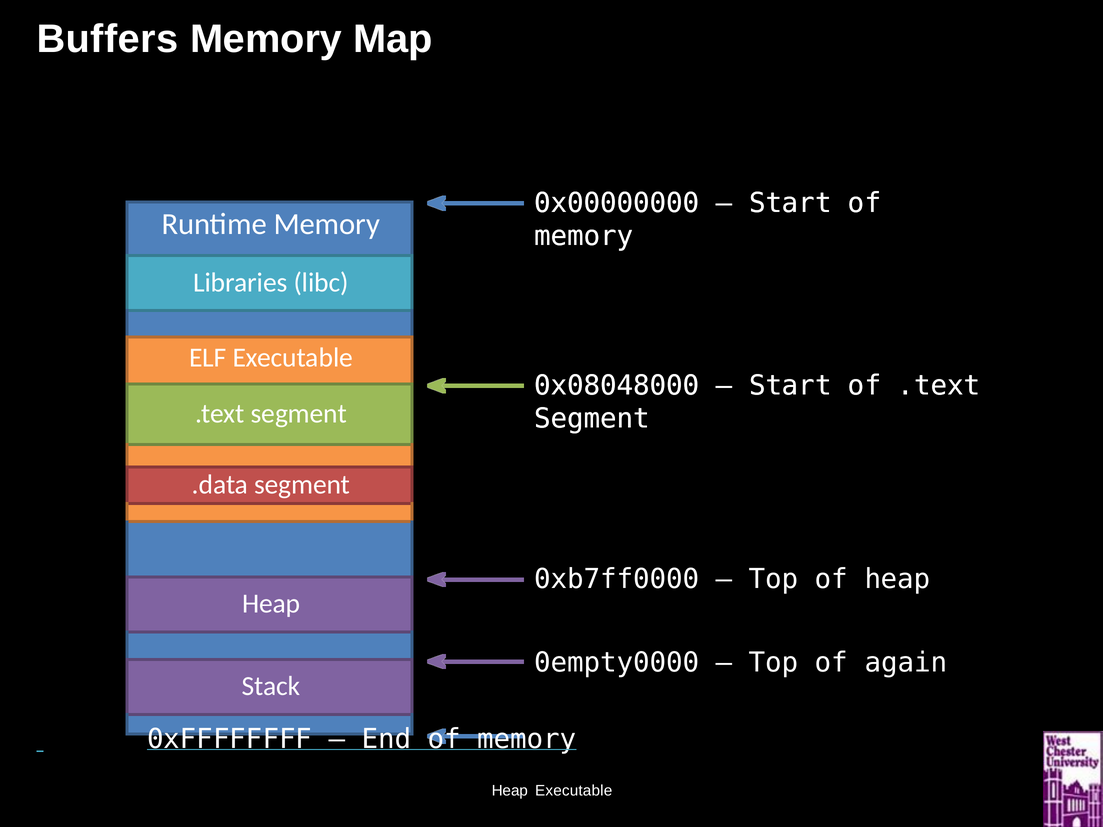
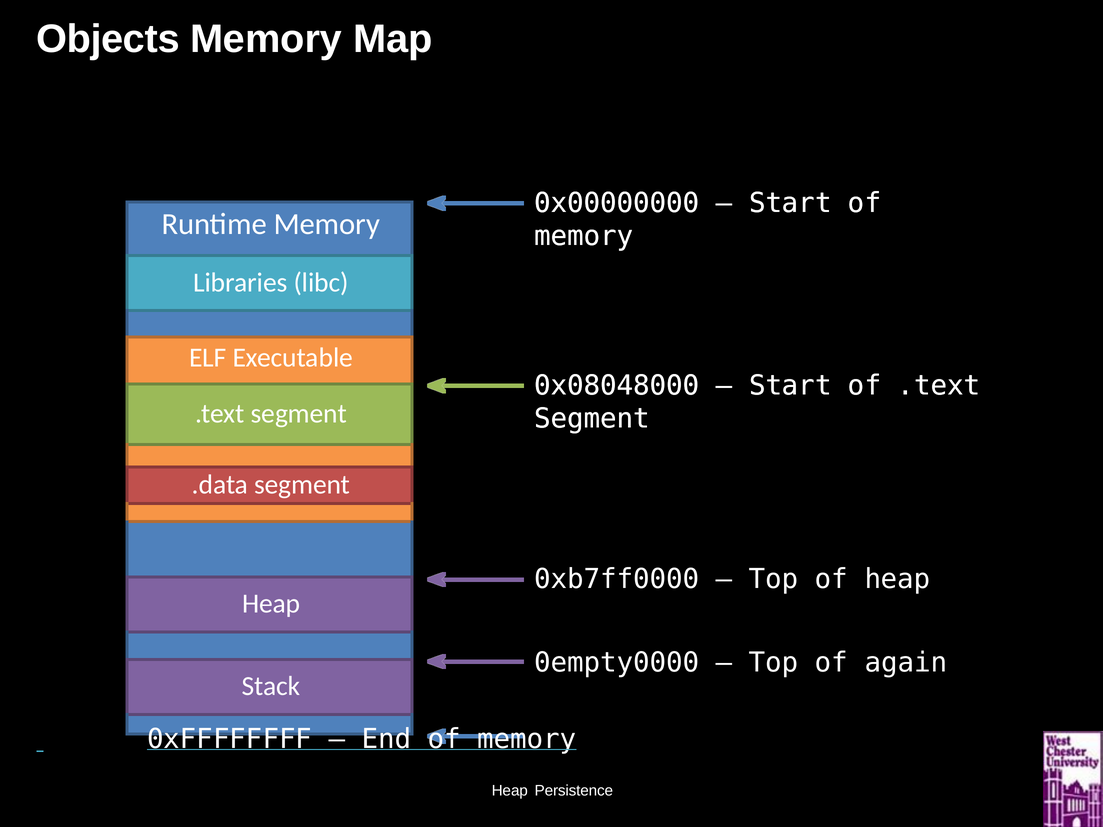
Buffers: Buffers -> Objects
Heap Executable: Executable -> Persistence
